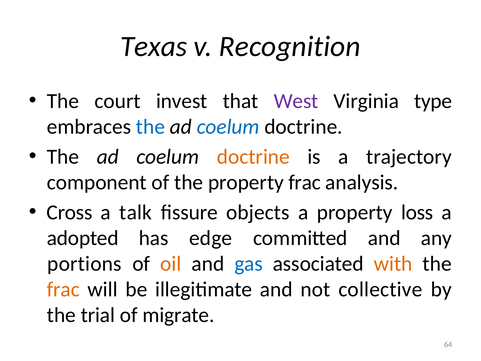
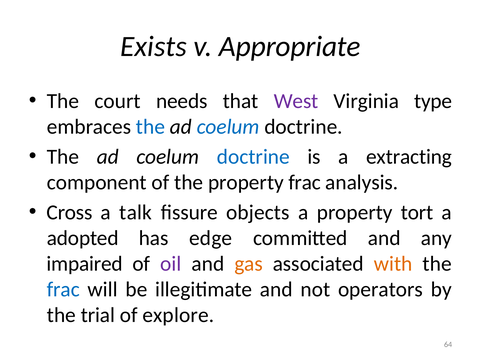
Texas: Texas -> Exists
Recognition: Recognition -> Appropriate
invest: invest -> needs
doctrine at (253, 157) colour: orange -> blue
trajectory: trajectory -> extracting
loss: loss -> tort
portions: portions -> impaired
oil colour: orange -> purple
gas colour: blue -> orange
frac at (63, 289) colour: orange -> blue
collective: collective -> operators
migrate: migrate -> explore
